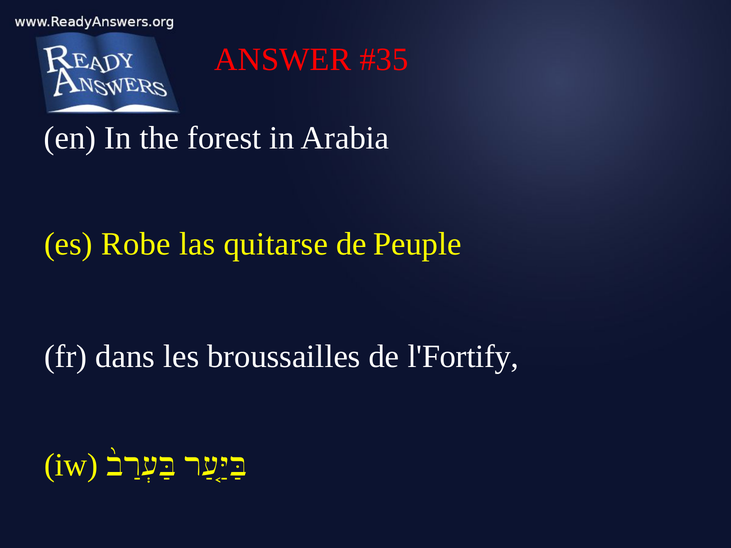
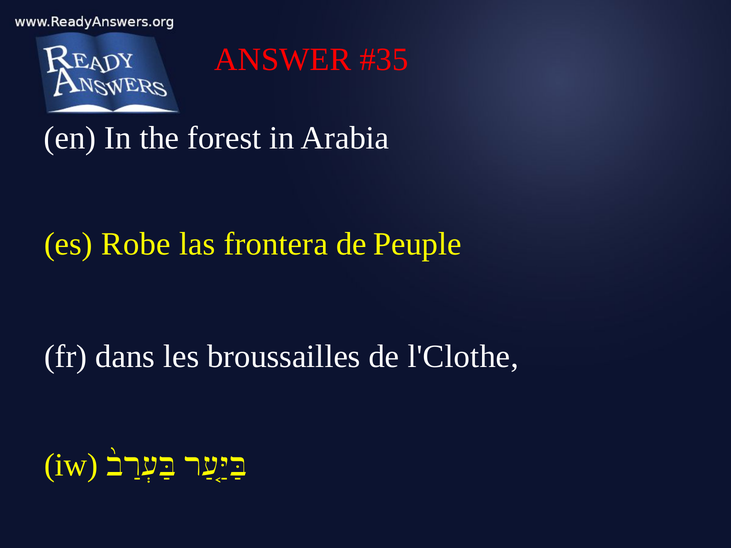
quitarse: quitarse -> frontera
l'Fortify: l'Fortify -> l'Clothe
